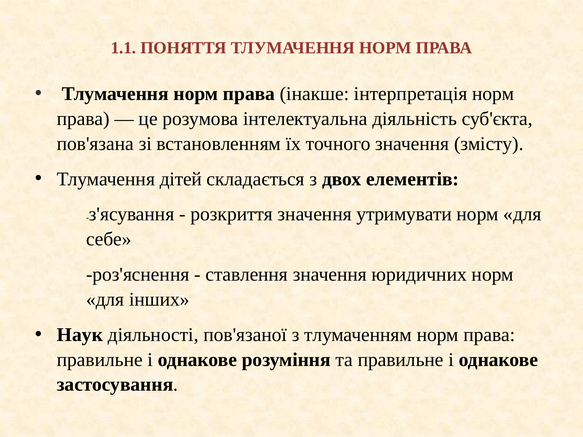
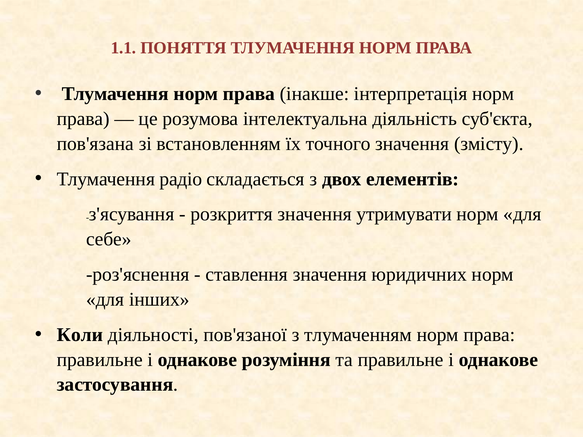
дітей: дітей -> радіо
Наук: Наук -> Коли
